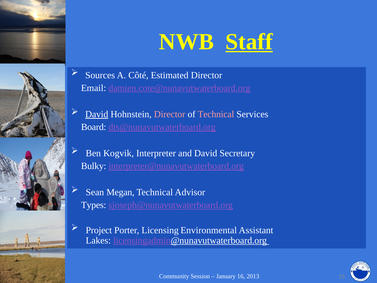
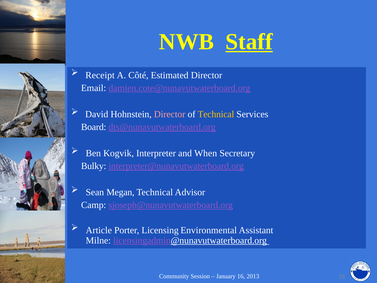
Sources: Sources -> Receipt
David at (97, 114) underline: present -> none
Technical at (216, 114) colour: pink -> yellow
and David: David -> When
Types: Types -> Camp
Project: Project -> Article
Lakes: Lakes -> Milne
